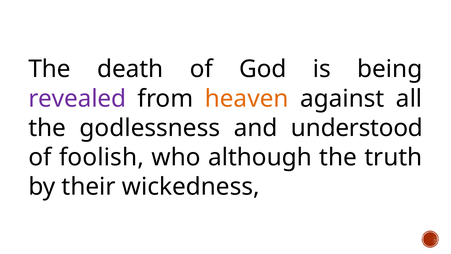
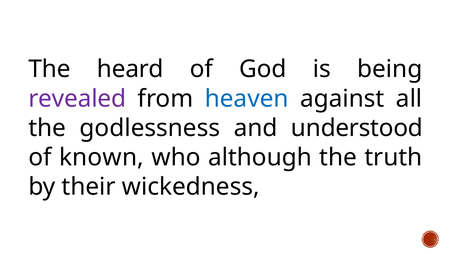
death: death -> heard
heaven colour: orange -> blue
foolish: foolish -> known
